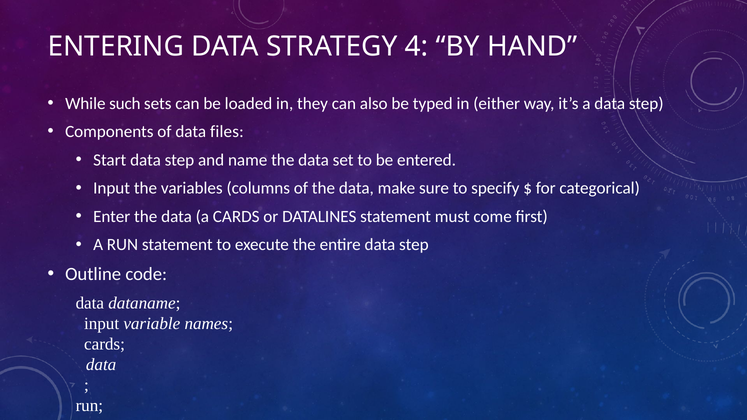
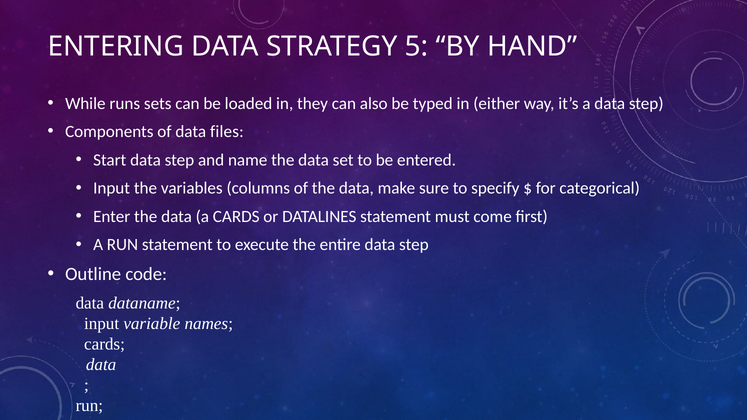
4: 4 -> 5
such: such -> runs
